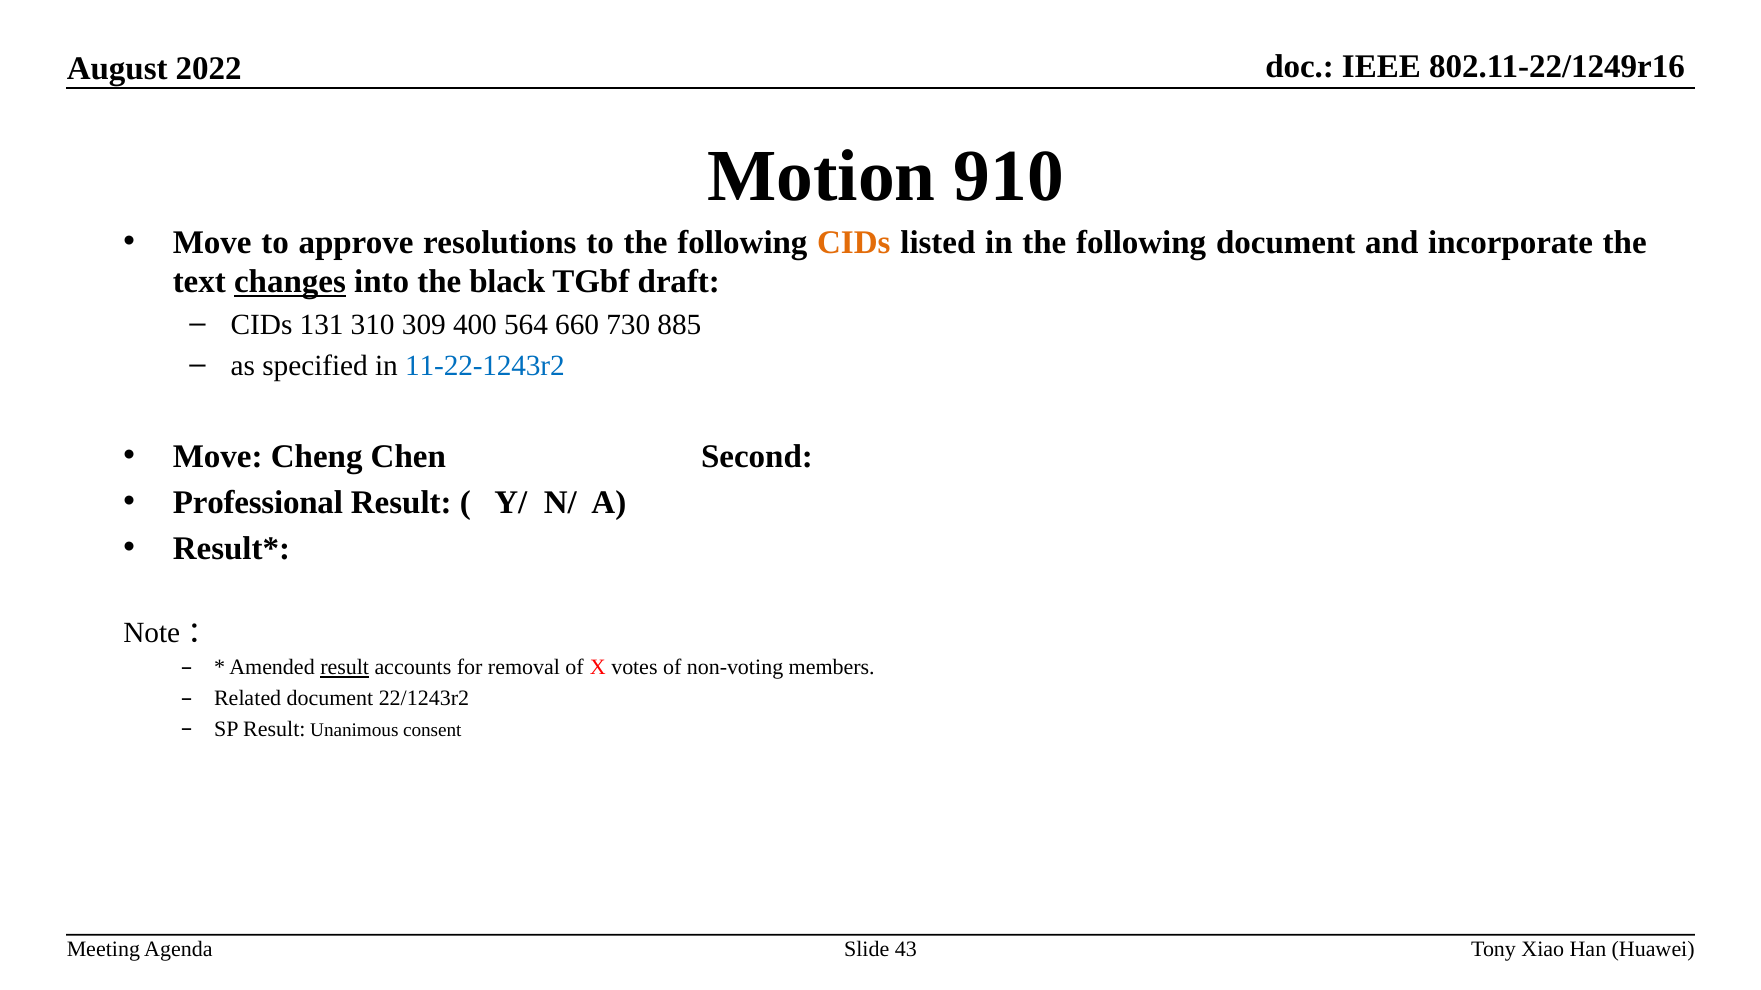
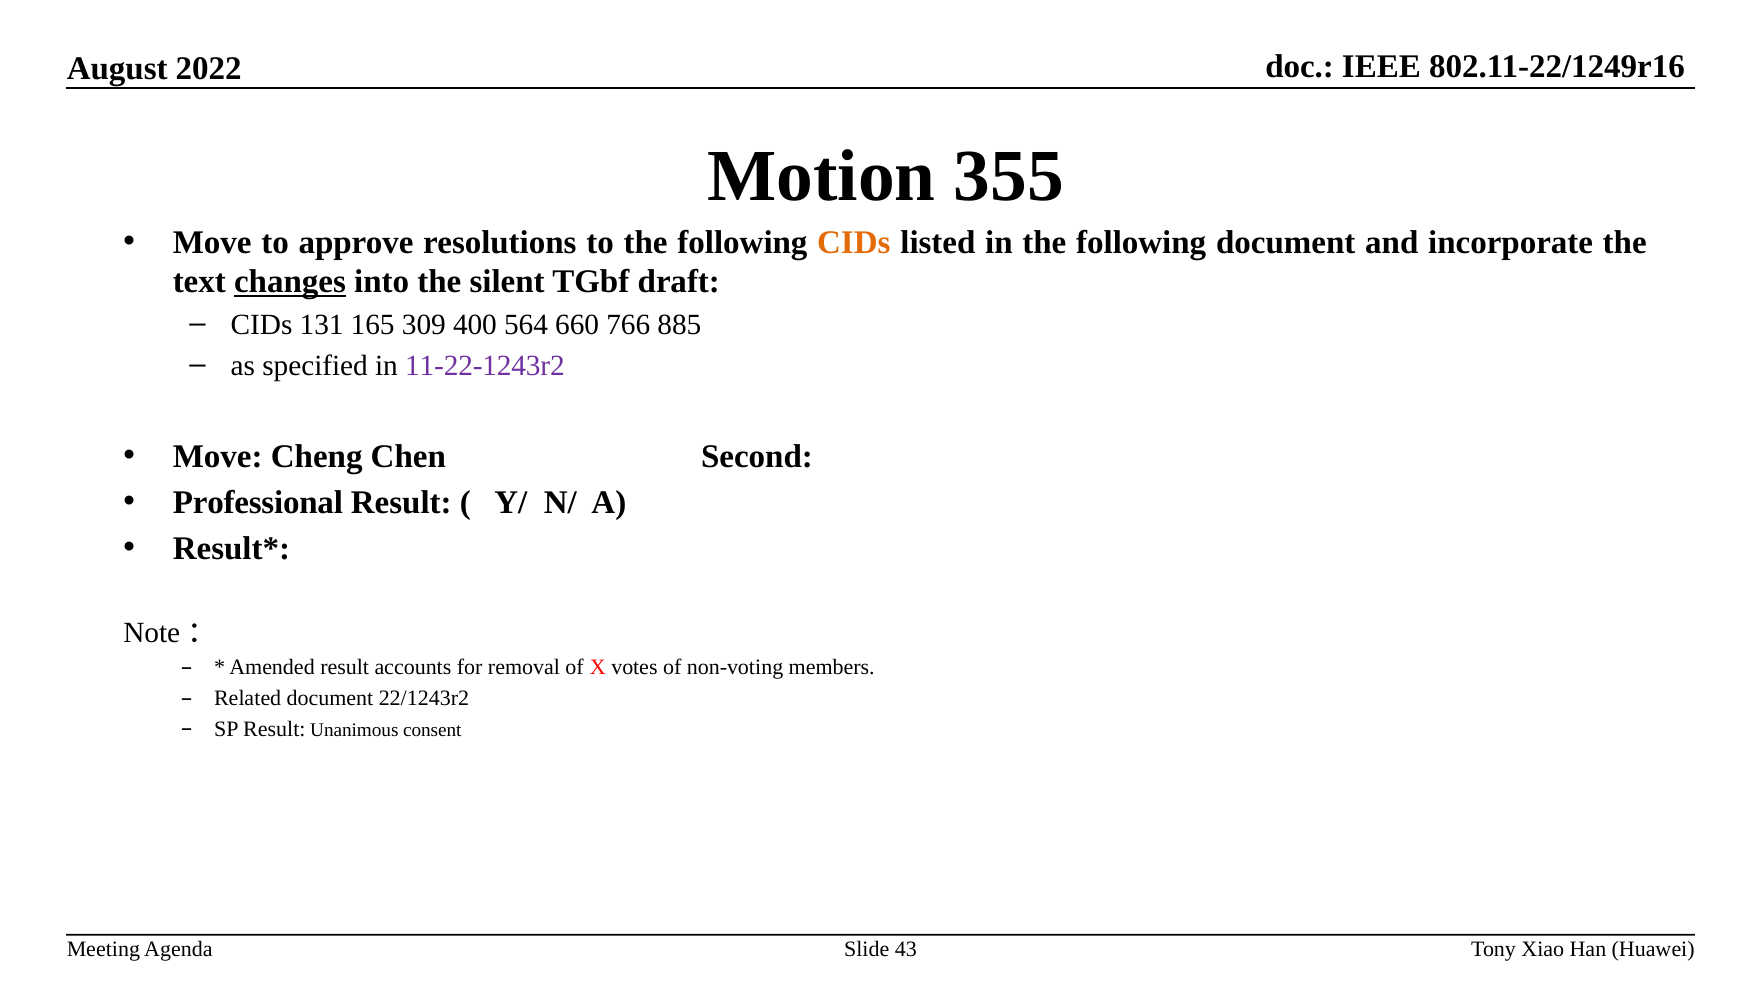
910: 910 -> 355
black: black -> silent
310: 310 -> 165
730: 730 -> 766
11-22-1243r2 colour: blue -> purple
result at (345, 668) underline: present -> none
